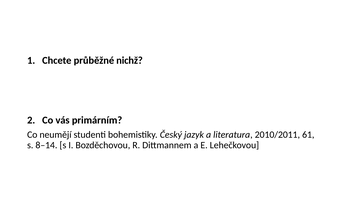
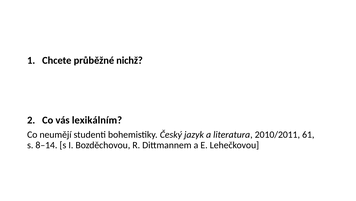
primárním: primárním -> lexikálním
